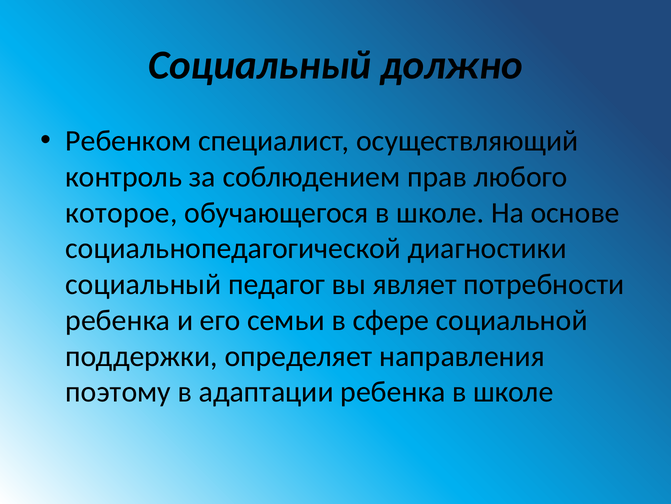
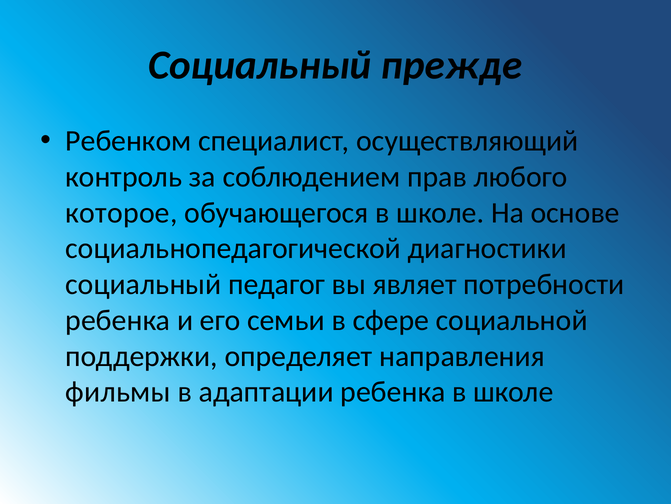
должно: должно -> прежде
поэтому: поэтому -> фильмы
